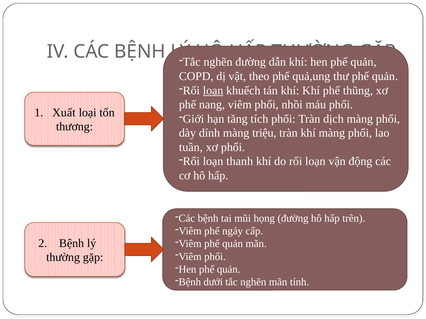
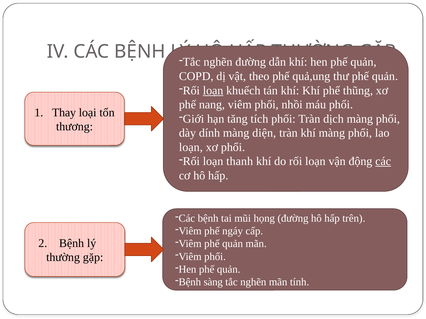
Xuất: Xuất -> Thay
triệu: triệu -> diện
tuần at (191, 147): tuần -> loạn
các at (383, 162) underline: none -> present
dưới: dưới -> sàng
